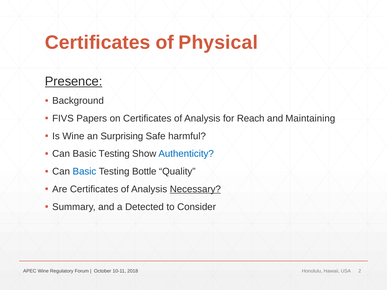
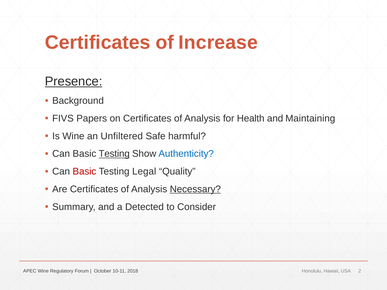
Physical: Physical -> Increase
Reach: Reach -> Health
Surprising: Surprising -> Unfiltered
Testing at (114, 154) underline: none -> present
Basic at (84, 172) colour: blue -> red
Bottle: Bottle -> Legal
